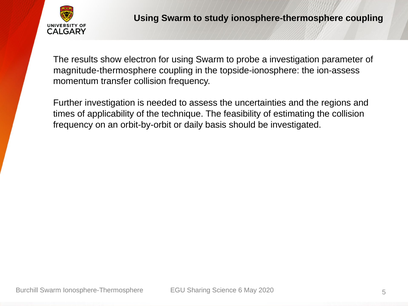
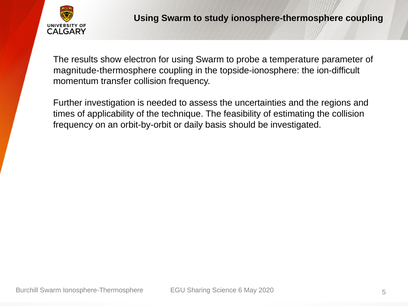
a investigation: investigation -> temperature
ion-assess: ion-assess -> ion-difficult
